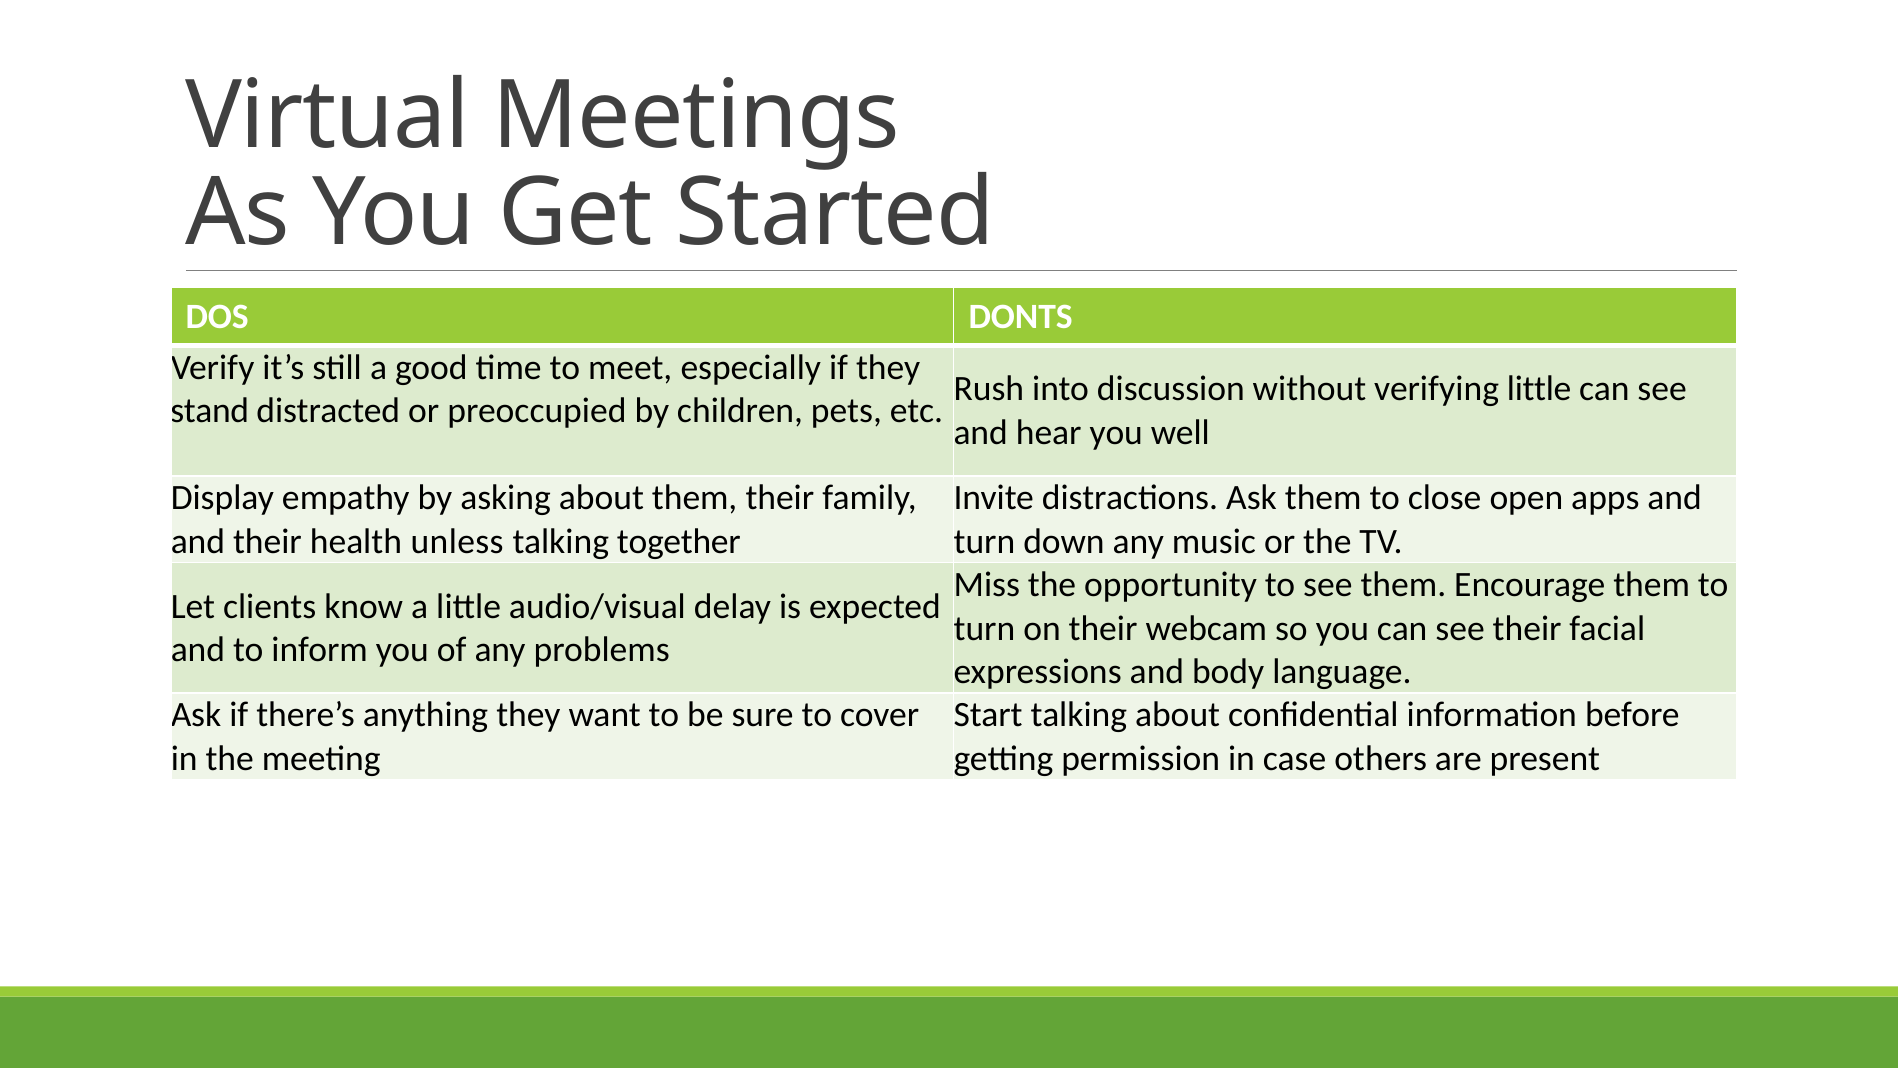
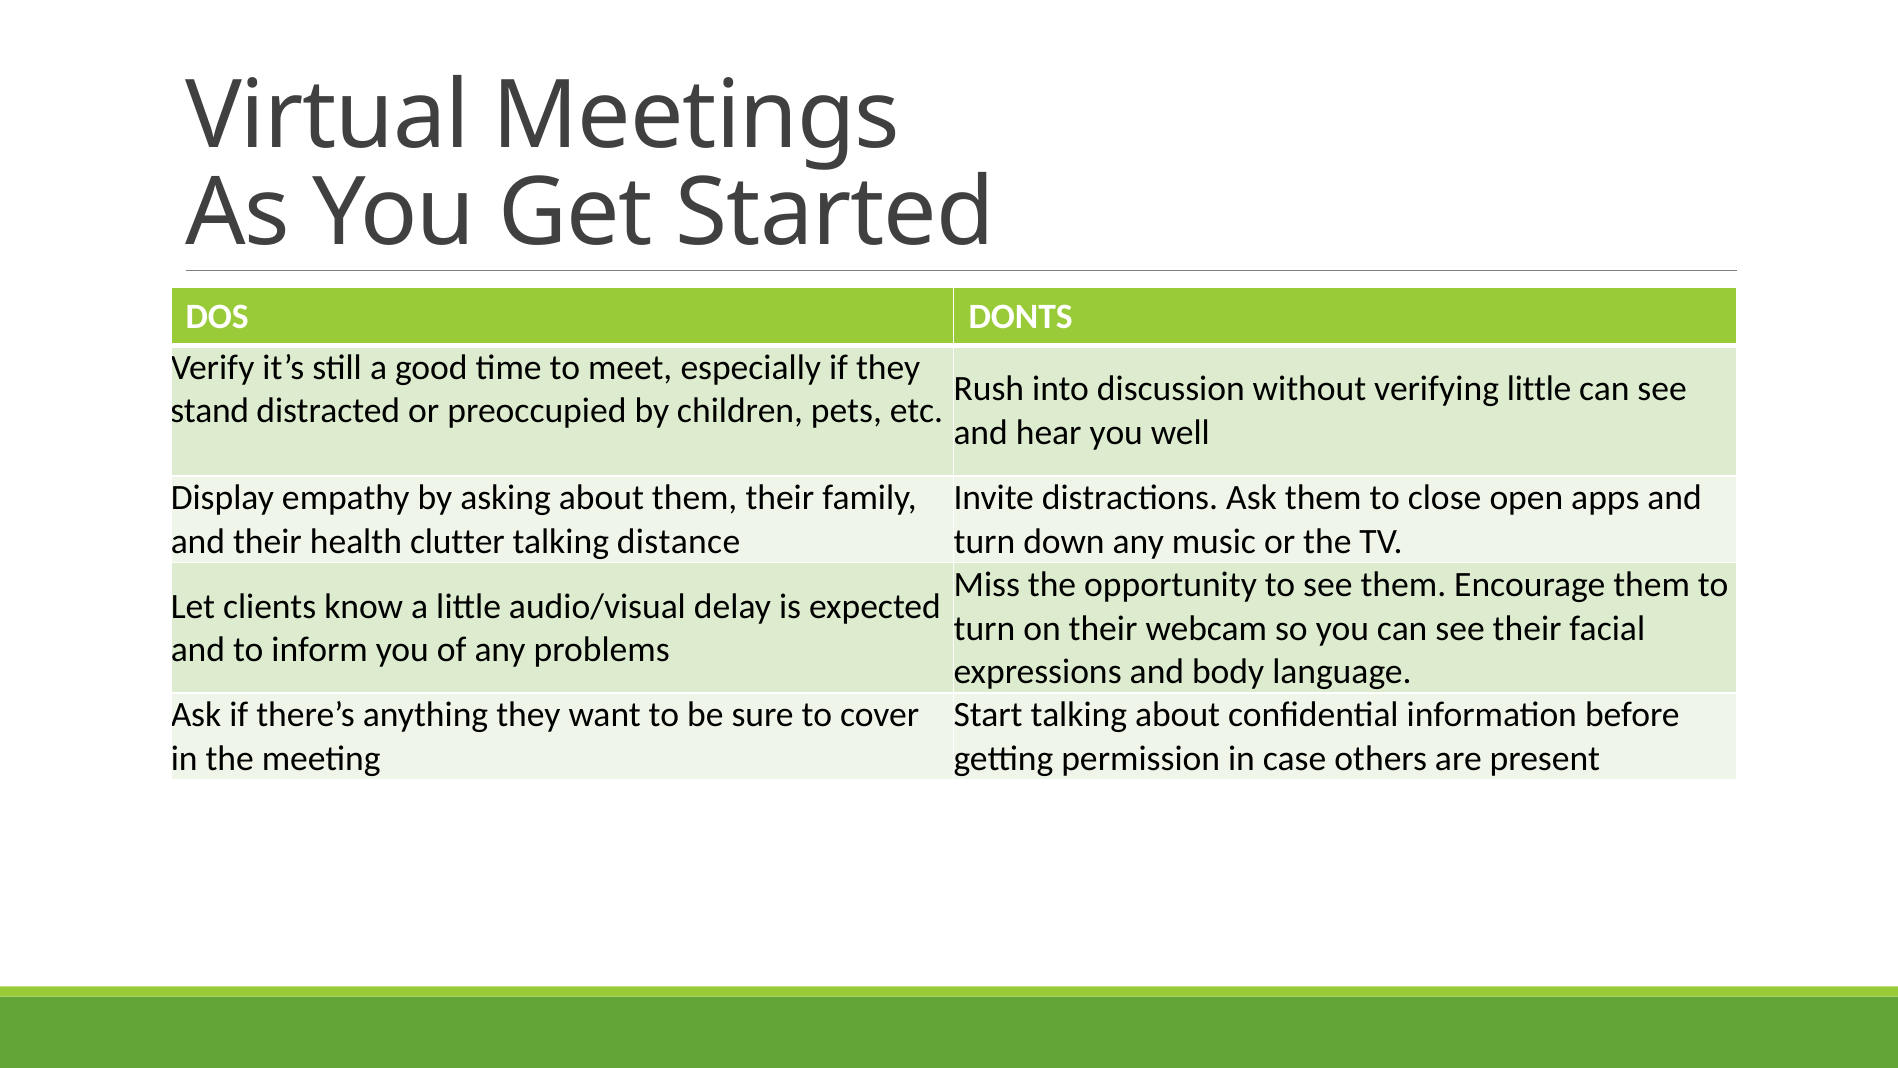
unless: unless -> clutter
together: together -> distance
